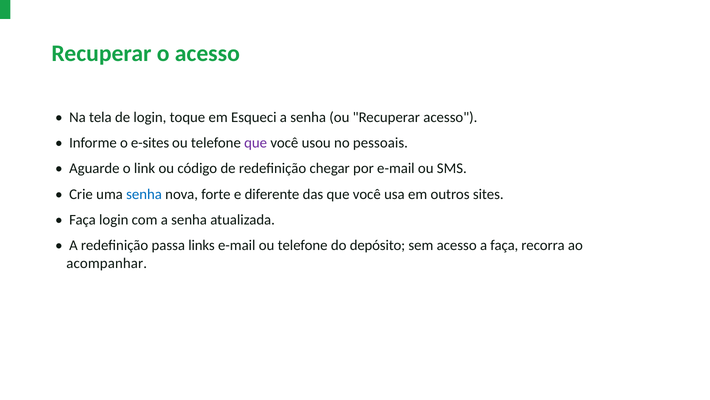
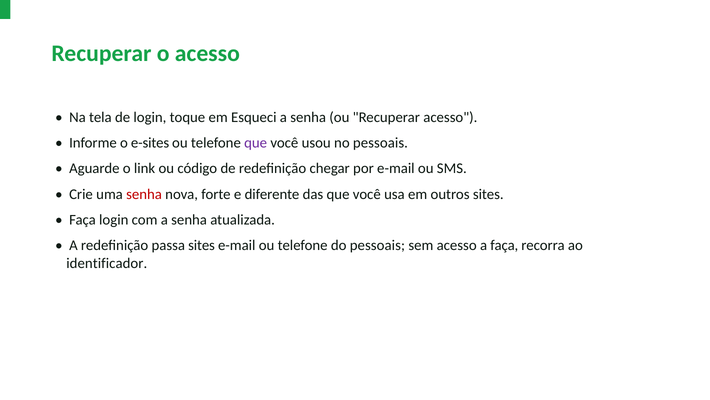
senha at (144, 194) colour: blue -> red
passa links: links -> sites
do depósito: depósito -> pessoais
acompanhar: acompanhar -> identificador
